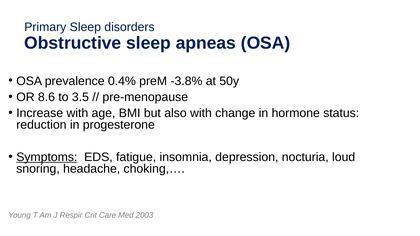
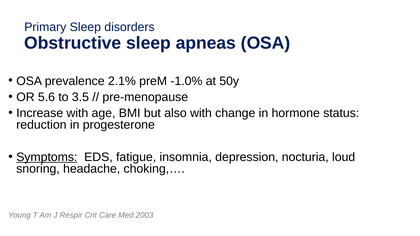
0.4%: 0.4% -> 2.1%
-3.8%: -3.8% -> -1.0%
8.6: 8.6 -> 5.6
